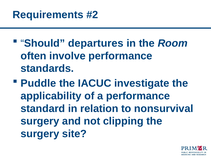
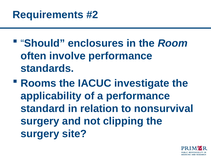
departures: departures -> enclosures
Puddle: Puddle -> Rooms
